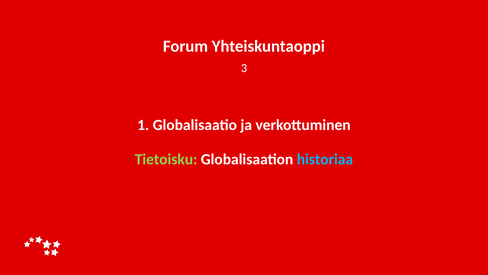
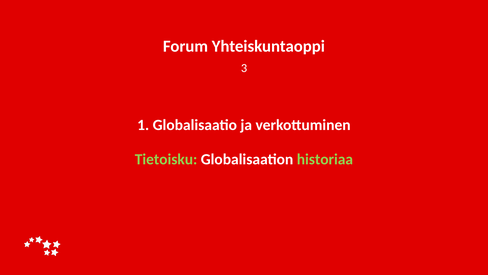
historiaa colour: light blue -> light green
